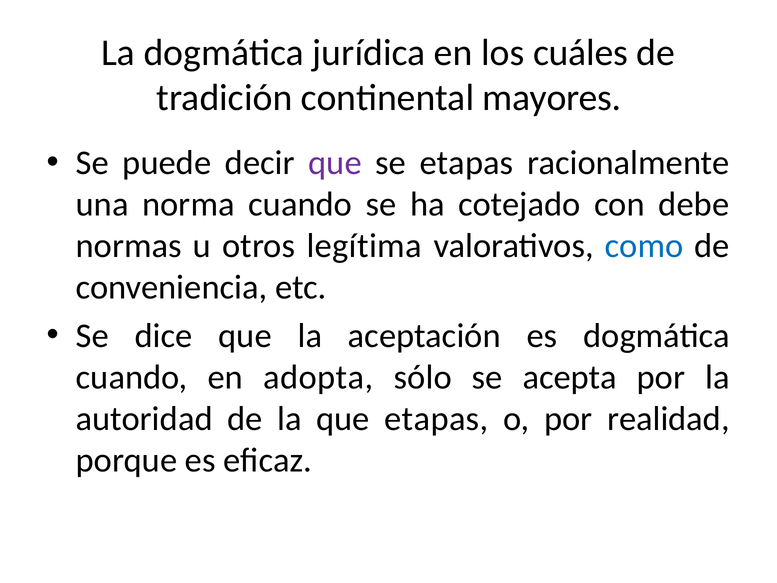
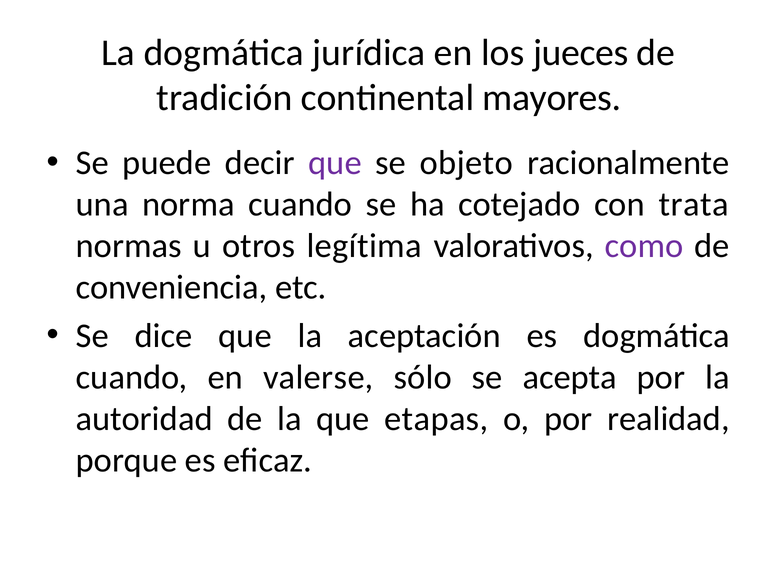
cuáles: cuáles -> jueces
se etapas: etapas -> objeto
debe: debe -> trata
como colour: blue -> purple
adopta: adopta -> valerse
